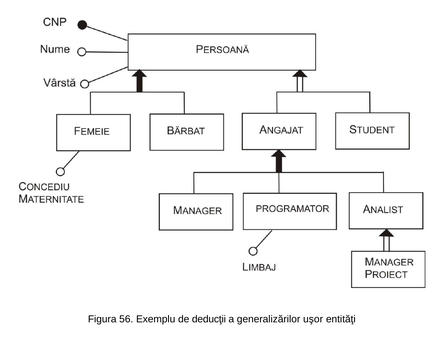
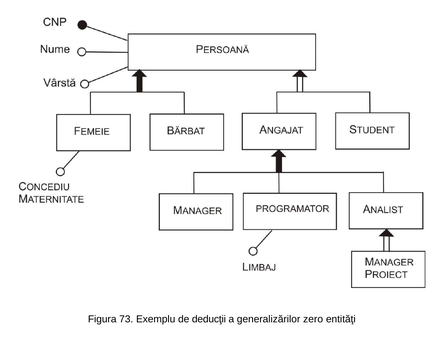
56: 56 -> 73
uşor: uşor -> zero
